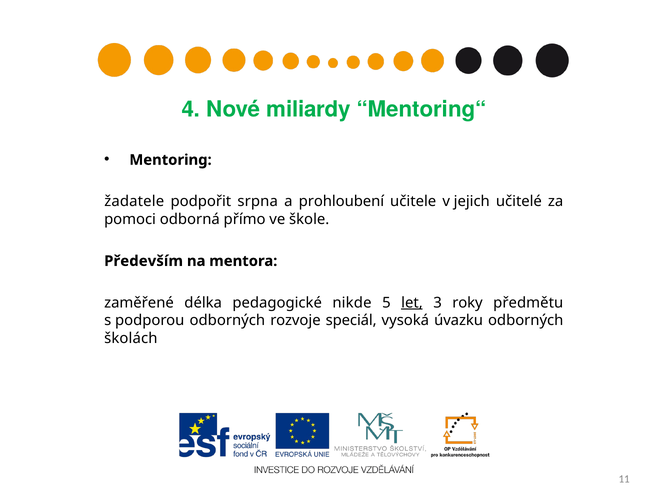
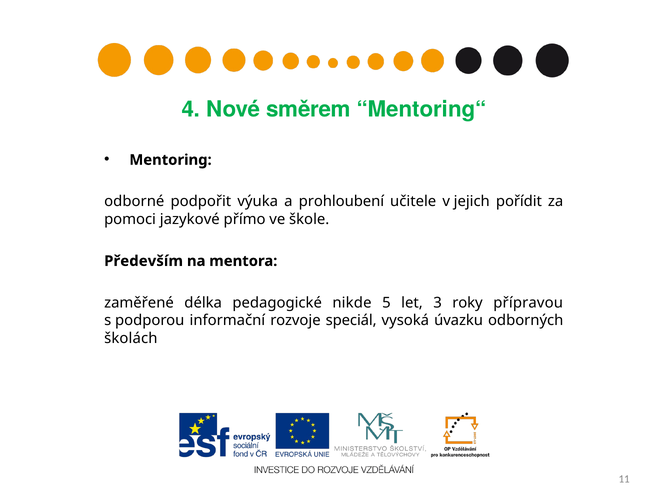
miliardy: miliardy -> směrem
žadatele: žadatele -> odborné
srpna: srpna -> výuka
učitelé: učitelé -> pořídit
odborná: odborná -> jazykové
let underline: present -> none
předmětu: předmětu -> přípravou
podporou odborných: odborných -> informační
